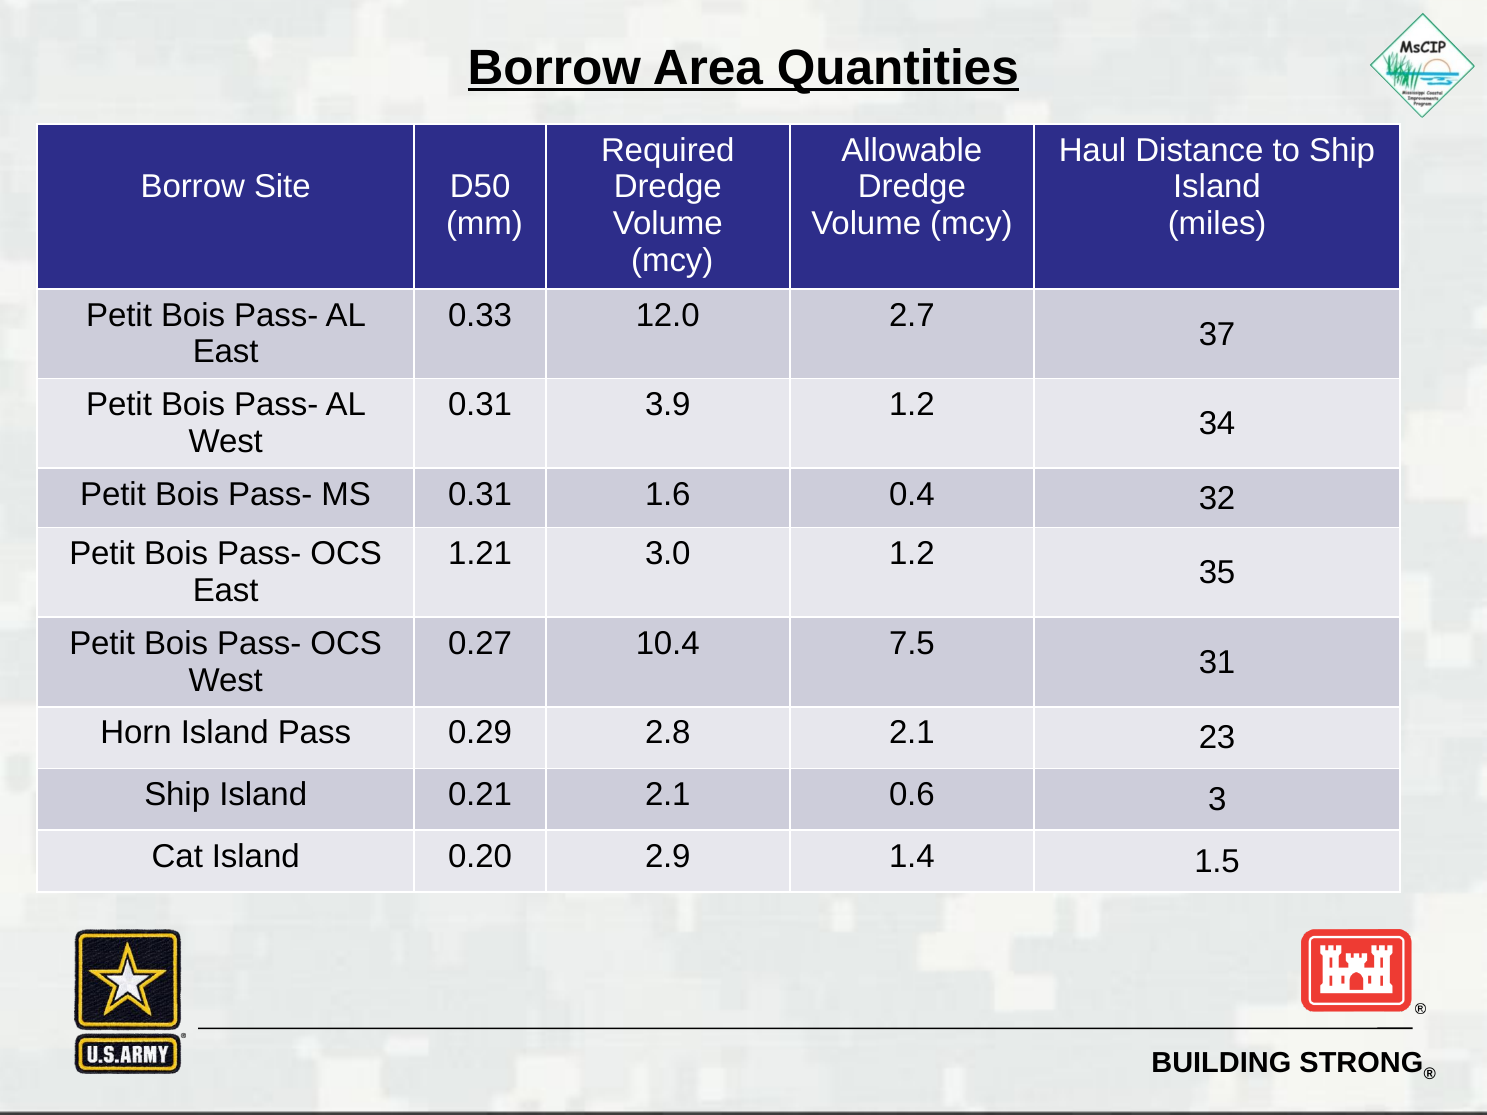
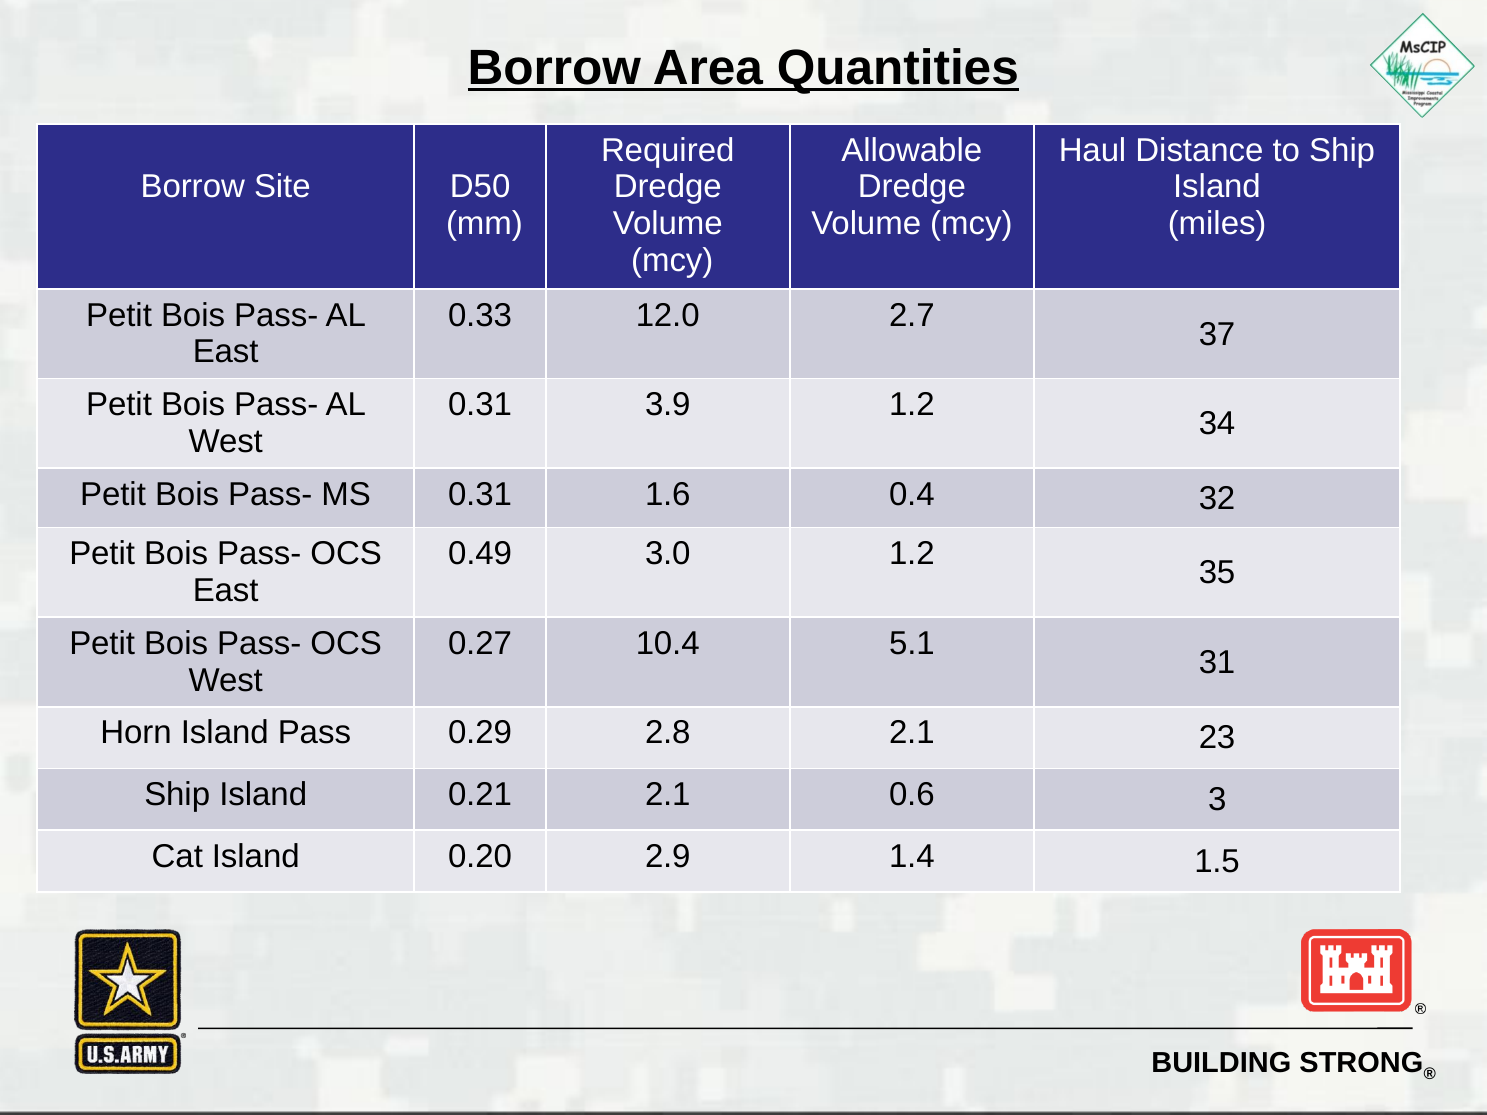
1.21: 1.21 -> 0.49
7.5: 7.5 -> 5.1
